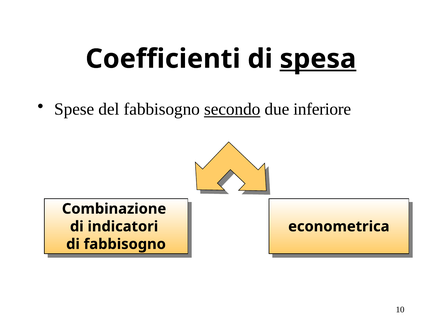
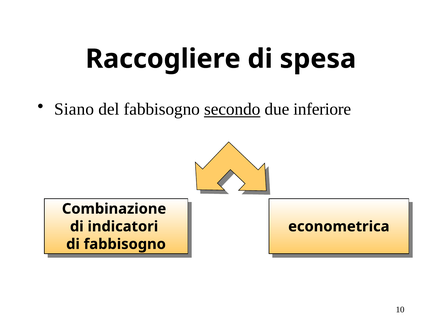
Coefficienti: Coefficienti -> Raccogliere
spesa underline: present -> none
Spese: Spese -> Siano
